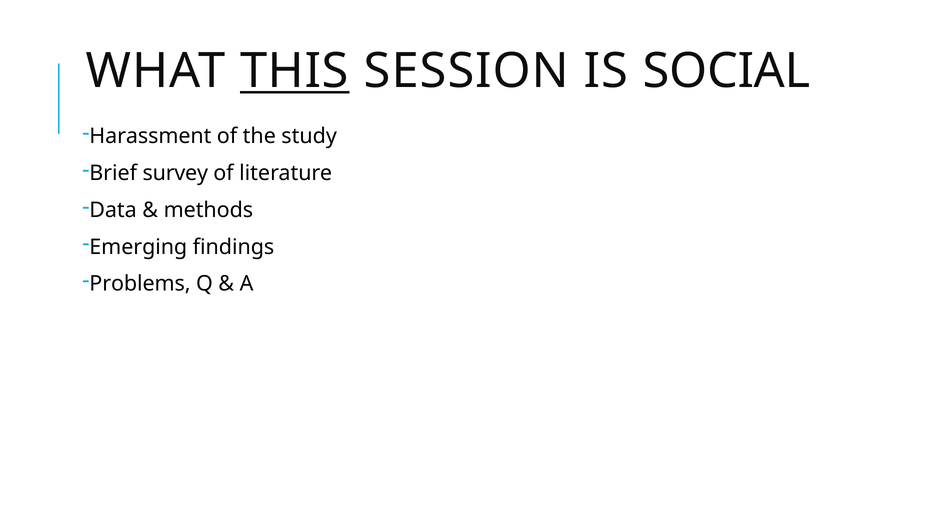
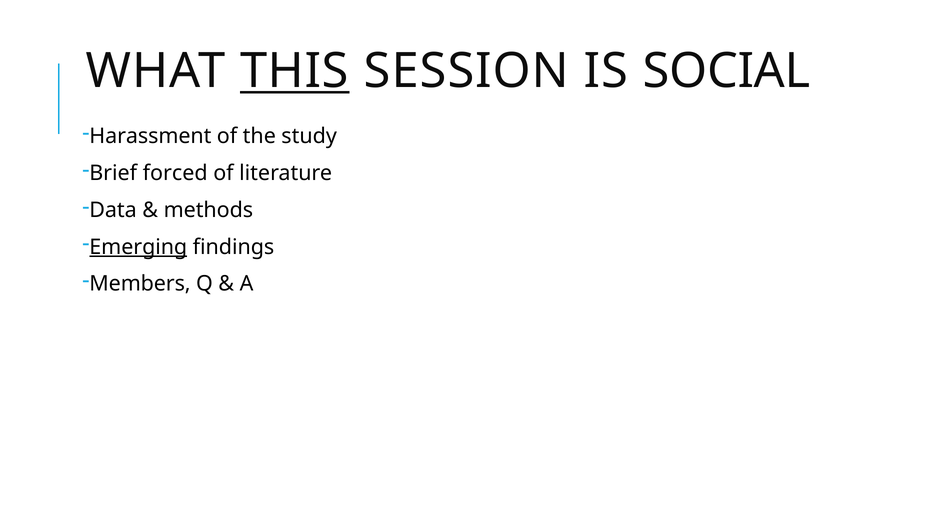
survey: survey -> forced
Emerging underline: none -> present
Problems: Problems -> Members
